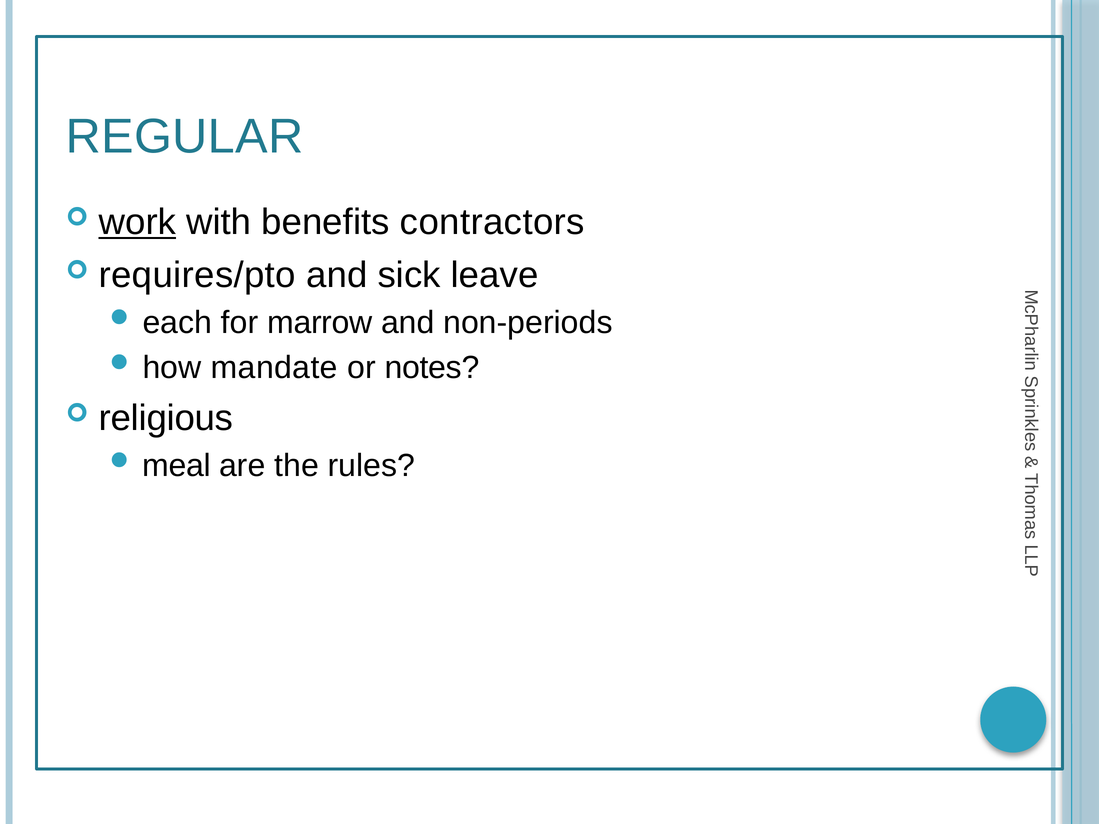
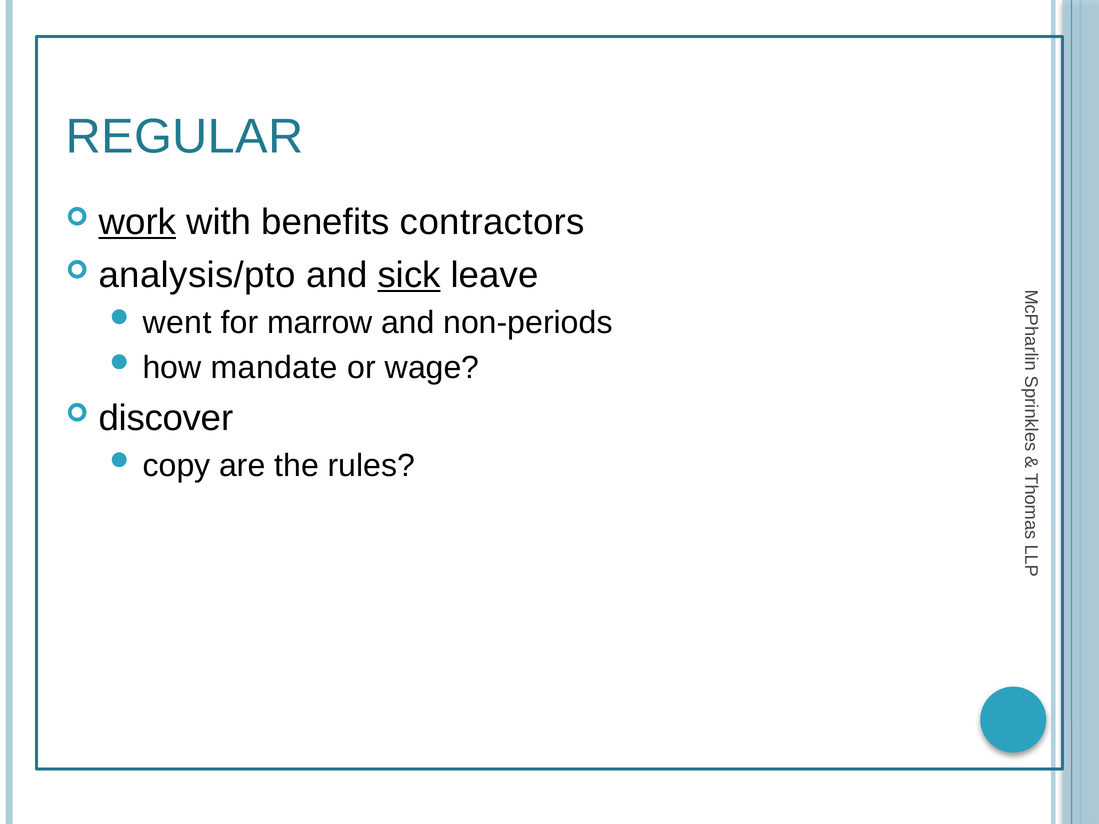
requires/pto: requires/pto -> analysis/pto
sick underline: none -> present
each: each -> went
notes: notes -> wage
religious: religious -> discover
meal: meal -> copy
